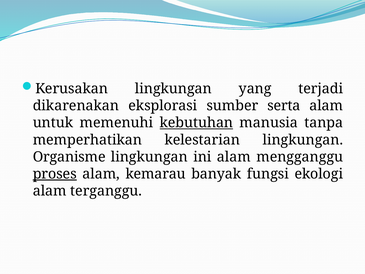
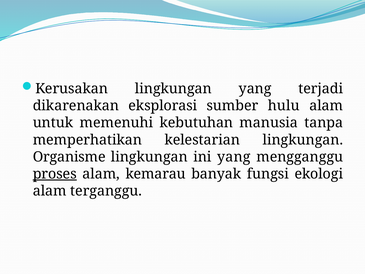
serta: serta -> hulu
kebutuhan underline: present -> none
ini alam: alam -> yang
